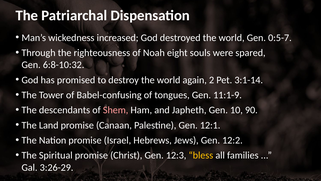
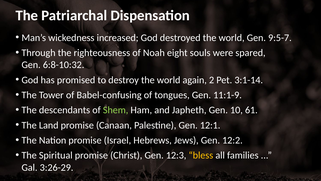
0:5-7: 0:5-7 -> 9:5-7
Shem colour: pink -> light green
90: 90 -> 61
